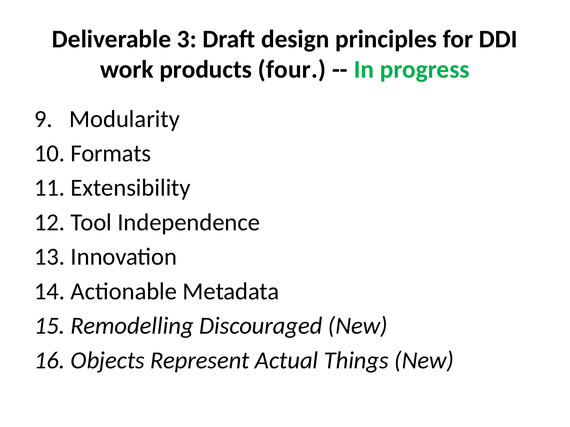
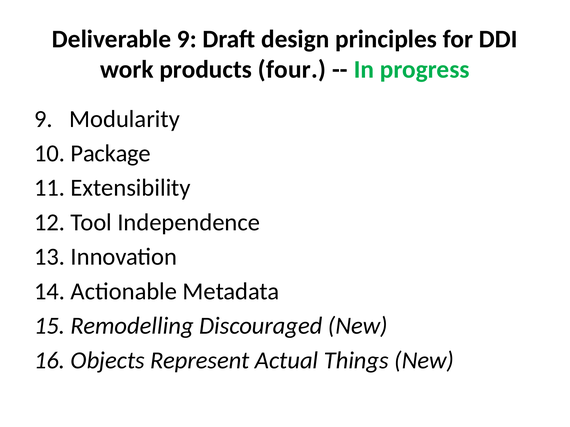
Deliverable 3: 3 -> 9
Formats: Formats -> Package
